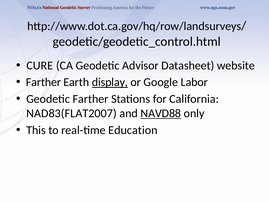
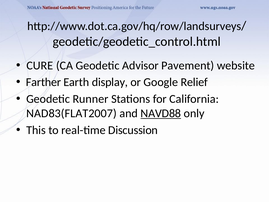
Datasheet: Datasheet -> Pavement
display underline: present -> none
Labor: Labor -> Relief
Geodetic Farther: Farther -> Runner
Education: Education -> Discussion
